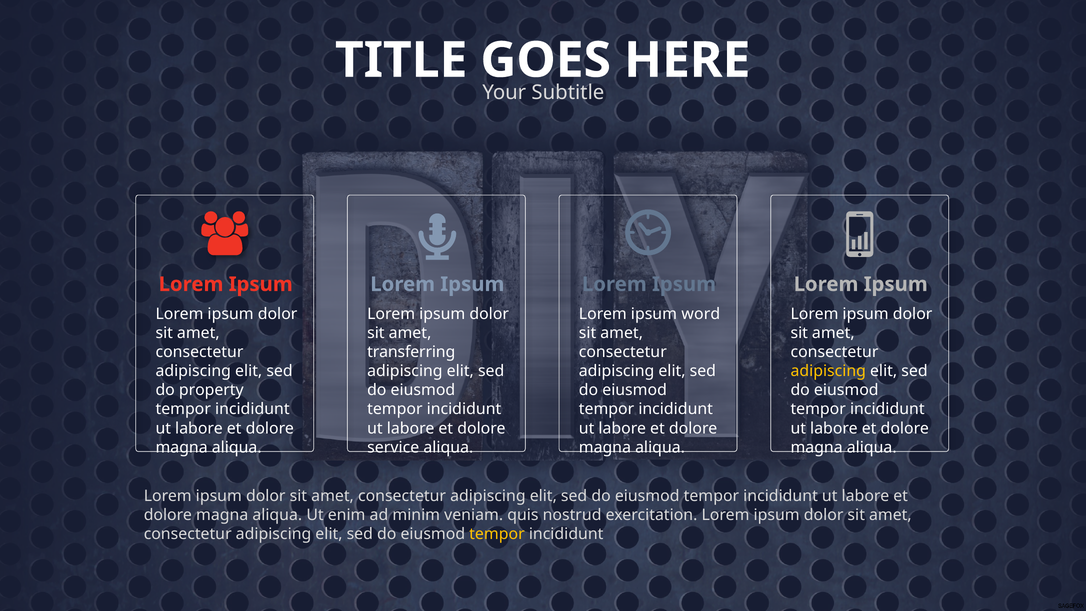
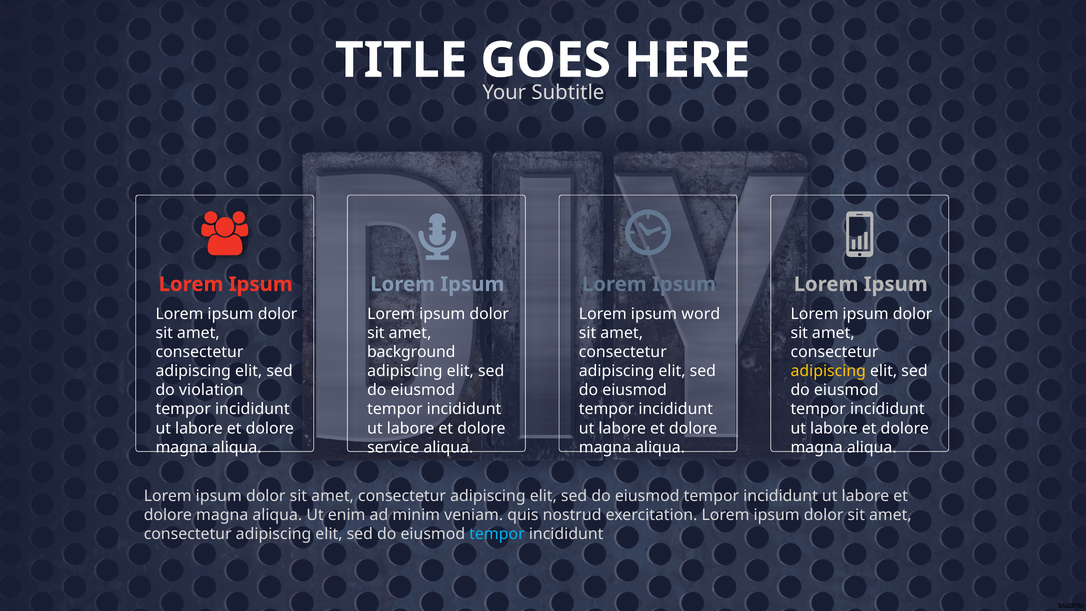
transferring: transferring -> background
property: property -> violation
tempor at (497, 534) colour: yellow -> light blue
